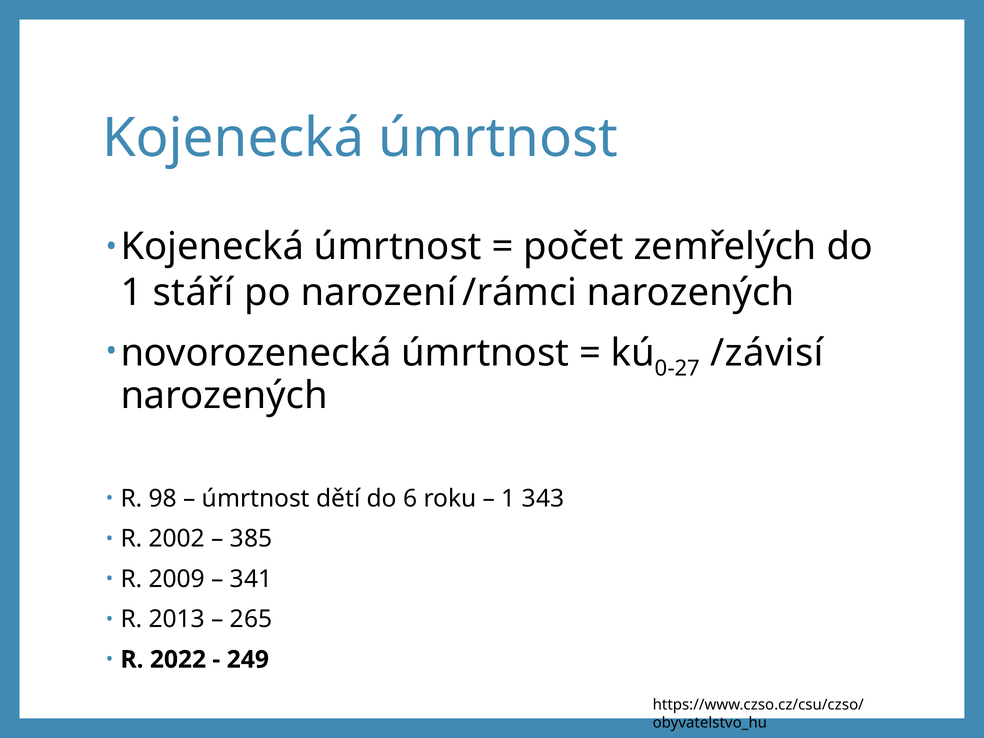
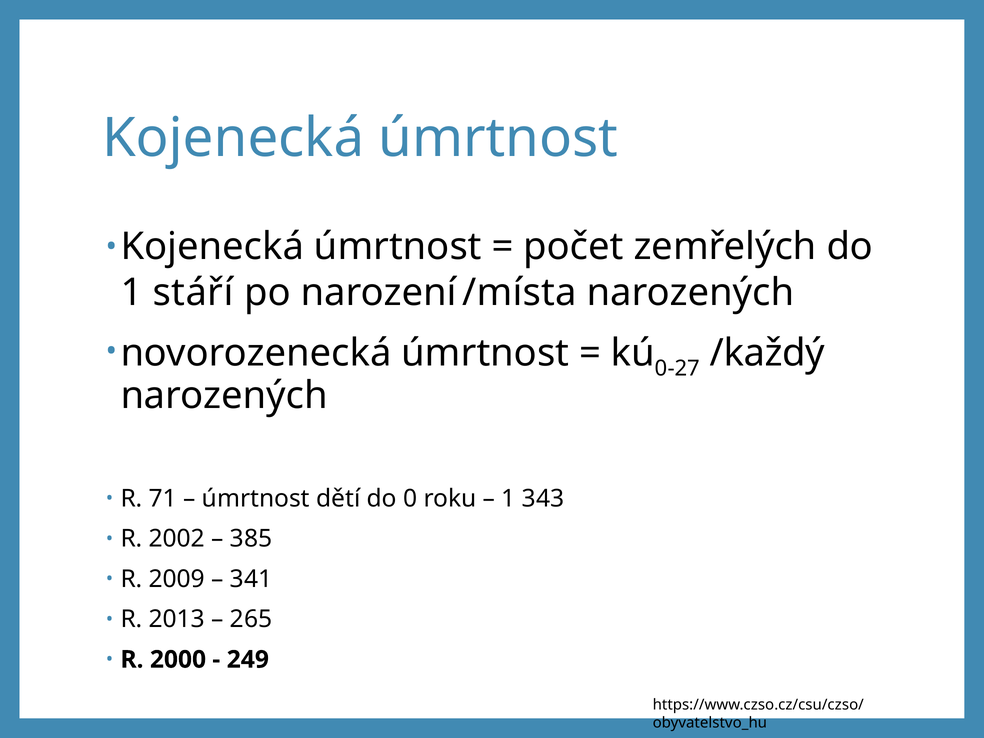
/rámci: /rámci -> /místa
/závisí: /závisí -> /každý
98: 98 -> 71
6: 6 -> 0
2022: 2022 -> 2000
